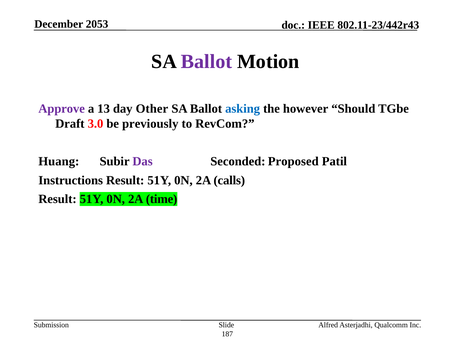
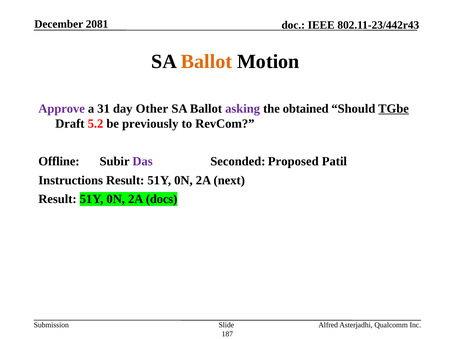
2053: 2053 -> 2081
Ballot at (206, 61) colour: purple -> orange
13: 13 -> 31
asking colour: blue -> purple
however: however -> obtained
TGbe underline: none -> present
3.0: 3.0 -> 5.2
Huang: Huang -> Offline
calls: calls -> next
time: time -> docs
